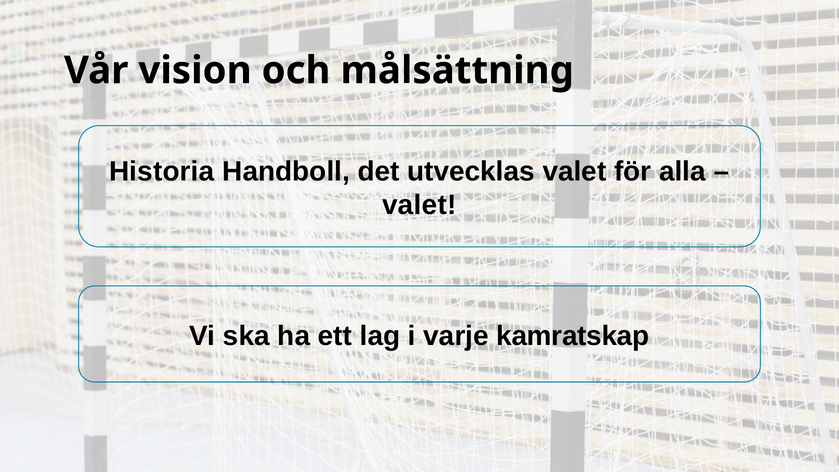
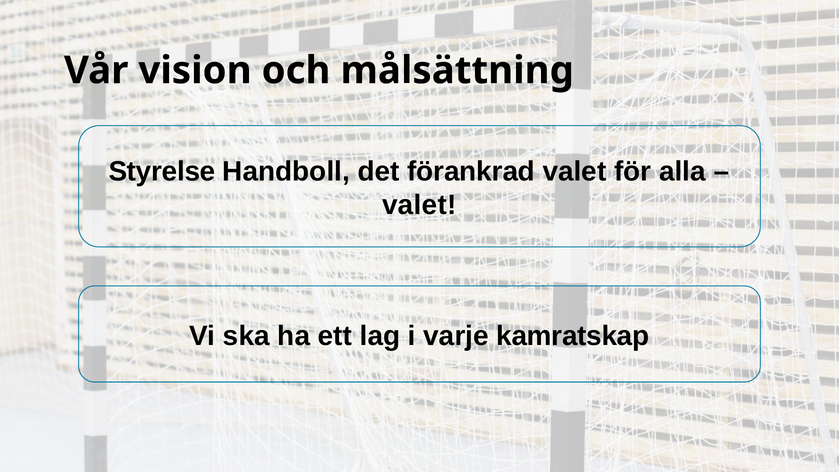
Historia: Historia -> Styrelse
utvecklas: utvecklas -> förankrad
